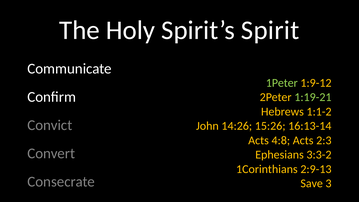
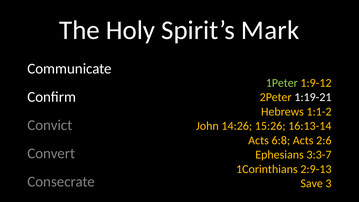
Spirit: Spirit -> Mark
1:19-21 colour: light green -> white
4:8: 4:8 -> 6:8
2:3: 2:3 -> 2:6
3:3-2: 3:3-2 -> 3:3-7
